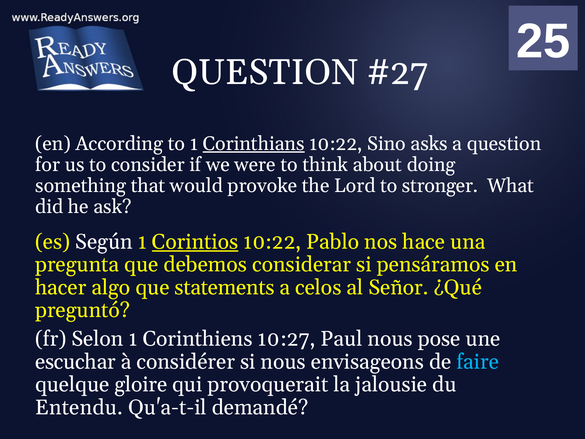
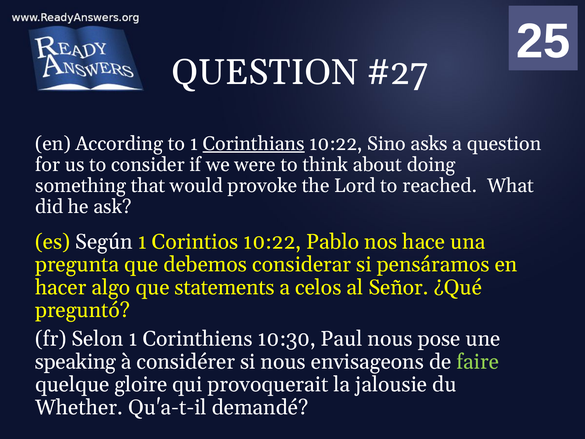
stronger: stronger -> reached
Corintios underline: present -> none
10:27: 10:27 -> 10:30
escuchar: escuchar -> speaking
faire colour: light blue -> light green
Entendu: Entendu -> Whether
